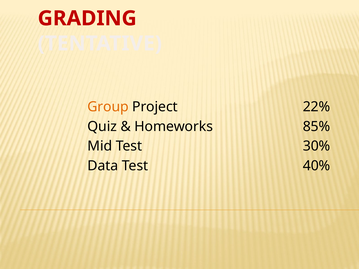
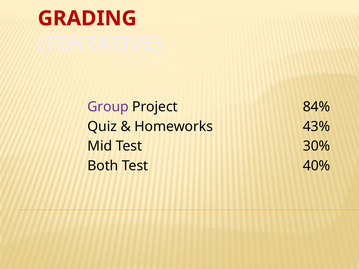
Group colour: orange -> purple
22%: 22% -> 84%
85%: 85% -> 43%
Data: Data -> Both
